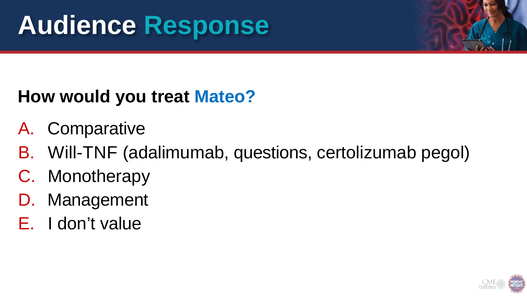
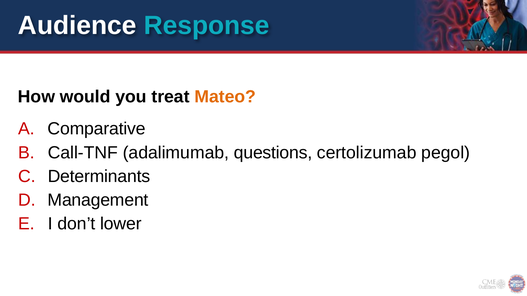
Mateo colour: blue -> orange
Will-TNF: Will-TNF -> Call-TNF
Monotherapy: Monotherapy -> Determinants
value: value -> lower
